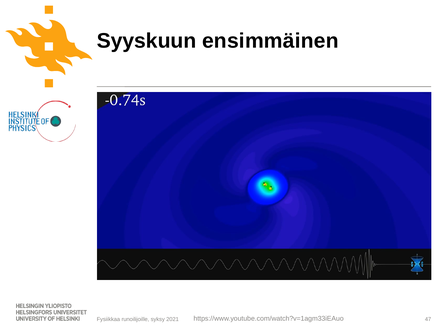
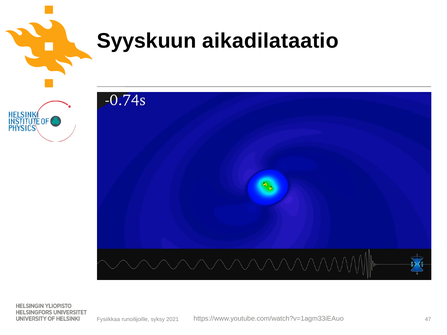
ensimmäinen: ensimmäinen -> aikadilataatio
